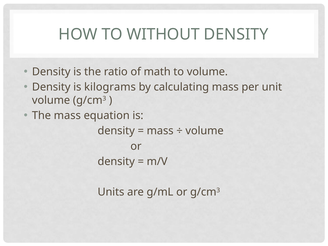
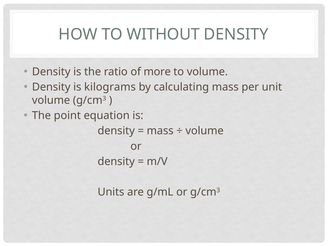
math: math -> more
The mass: mass -> point
